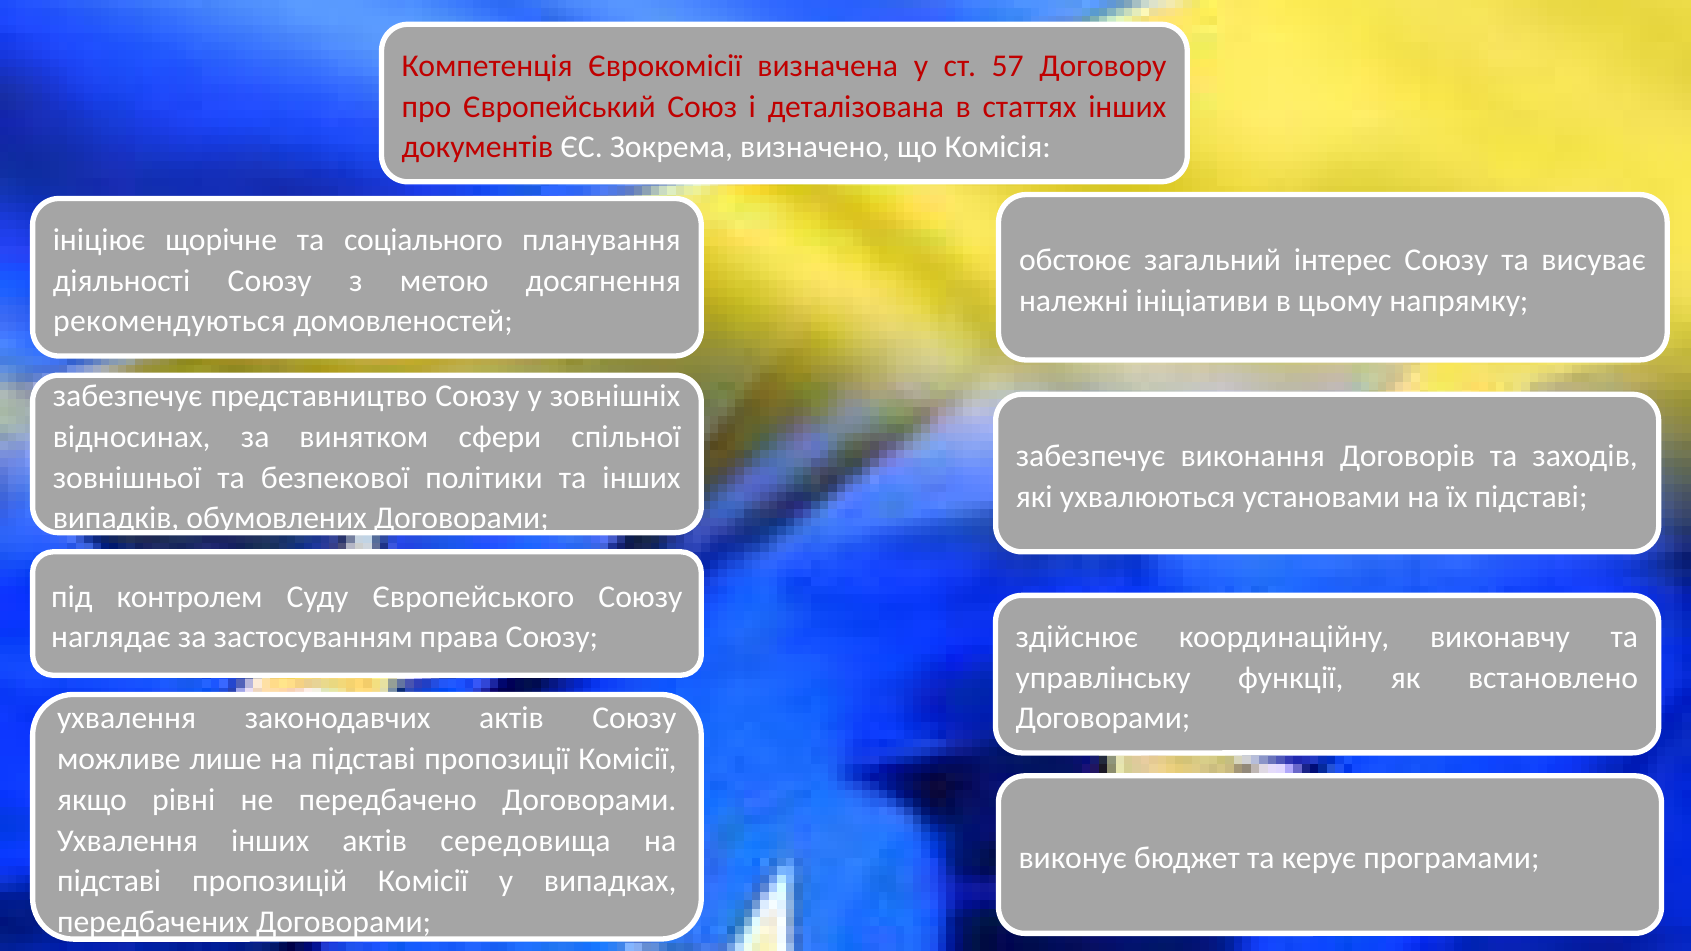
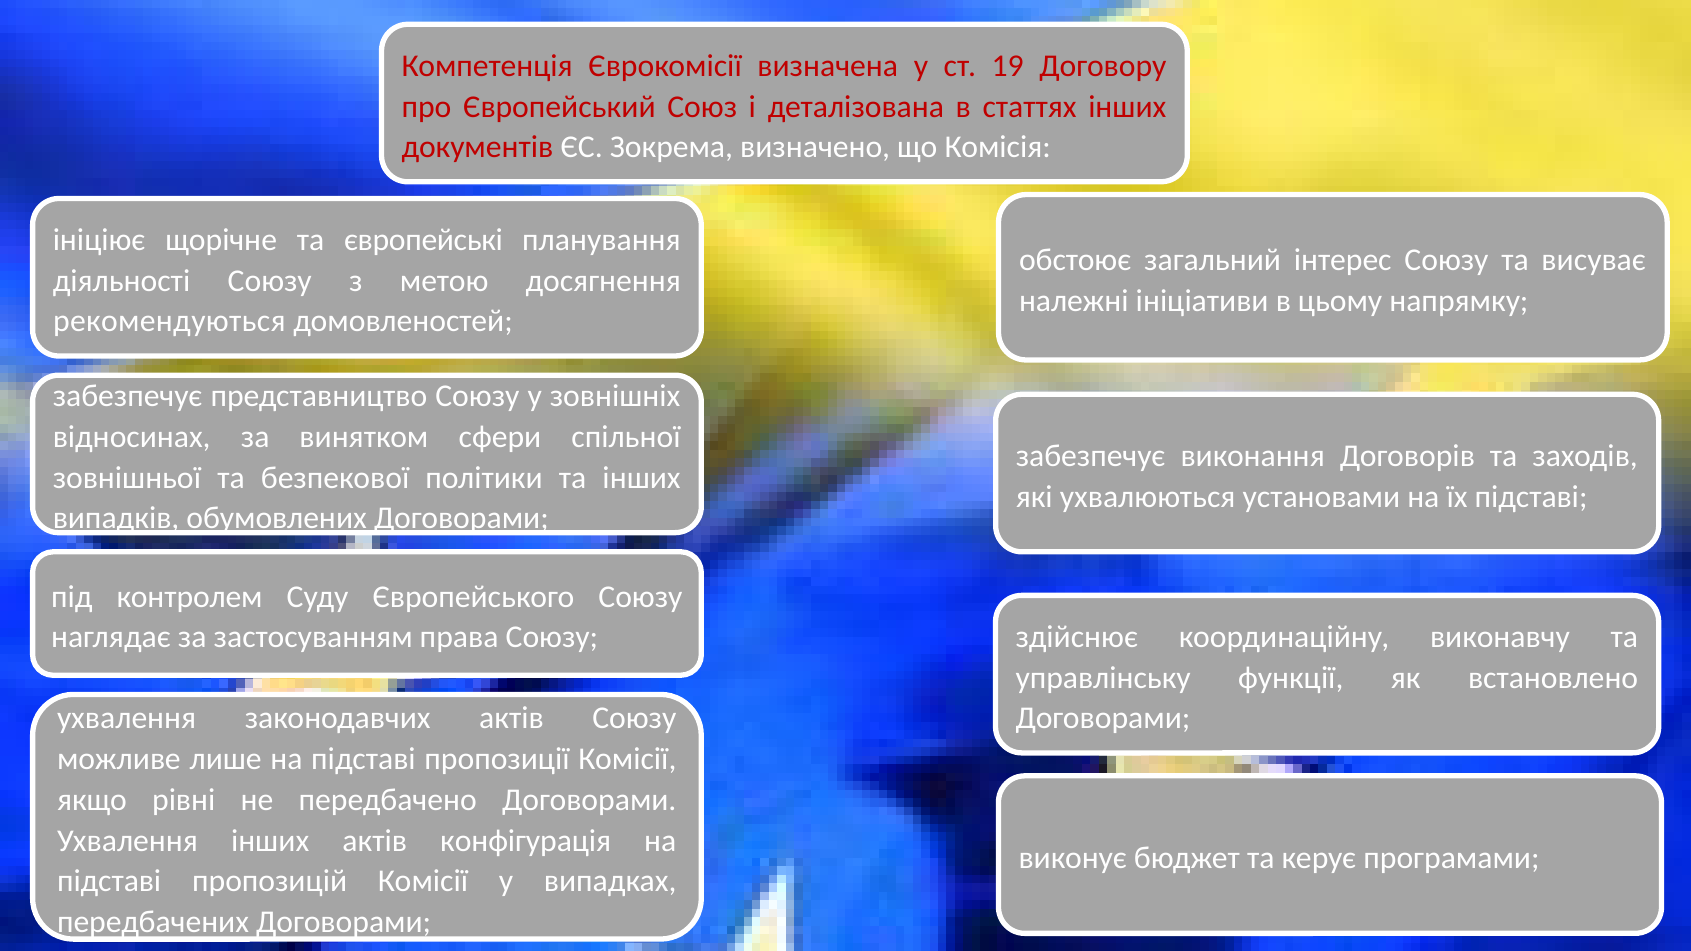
57: 57 -> 19
соціального: соціального -> європейські
середовища: середовища -> конфігурація
